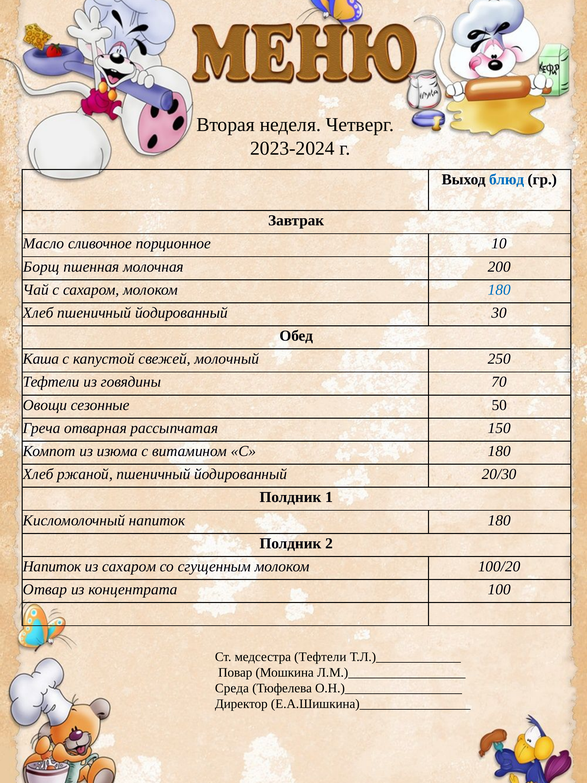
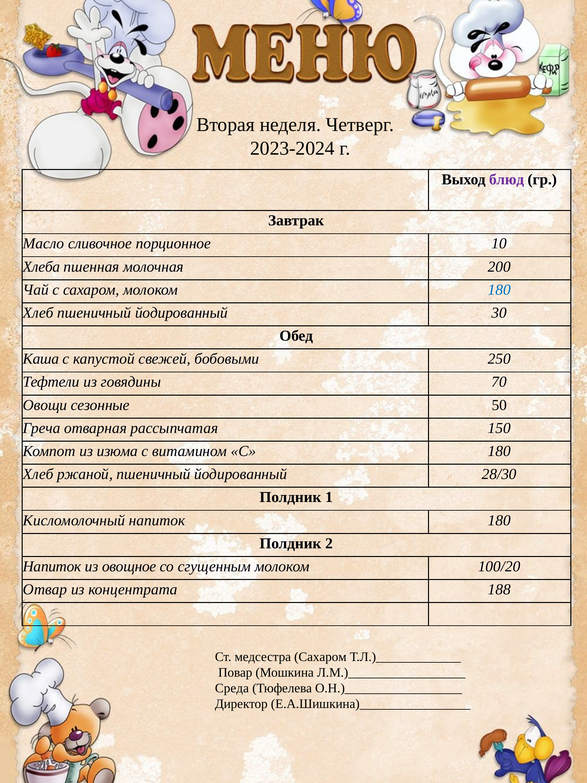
блюд colour: blue -> purple
Борщ: Борщ -> Хлеба
молочный: молочный -> бобовыми
20/30: 20/30 -> 28/30
из сахаром: сахаром -> овощное
100: 100 -> 188
медсестра Тефтели: Тефтели -> Сахаром
